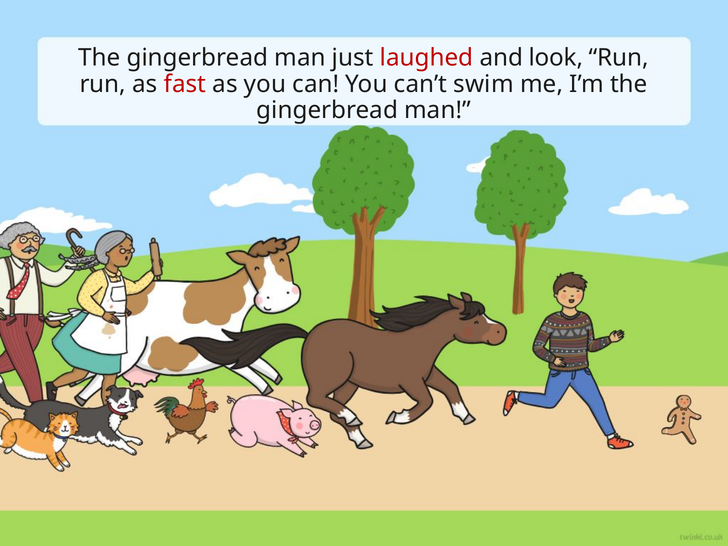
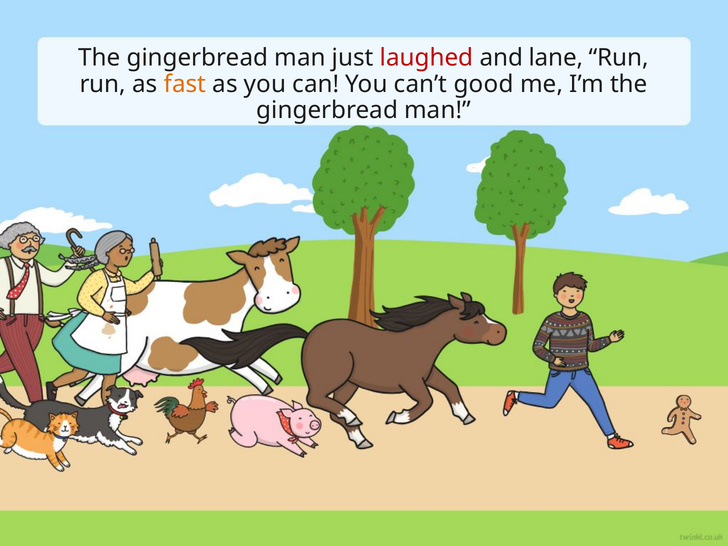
look: look -> lane
fast colour: red -> orange
swim: swim -> good
